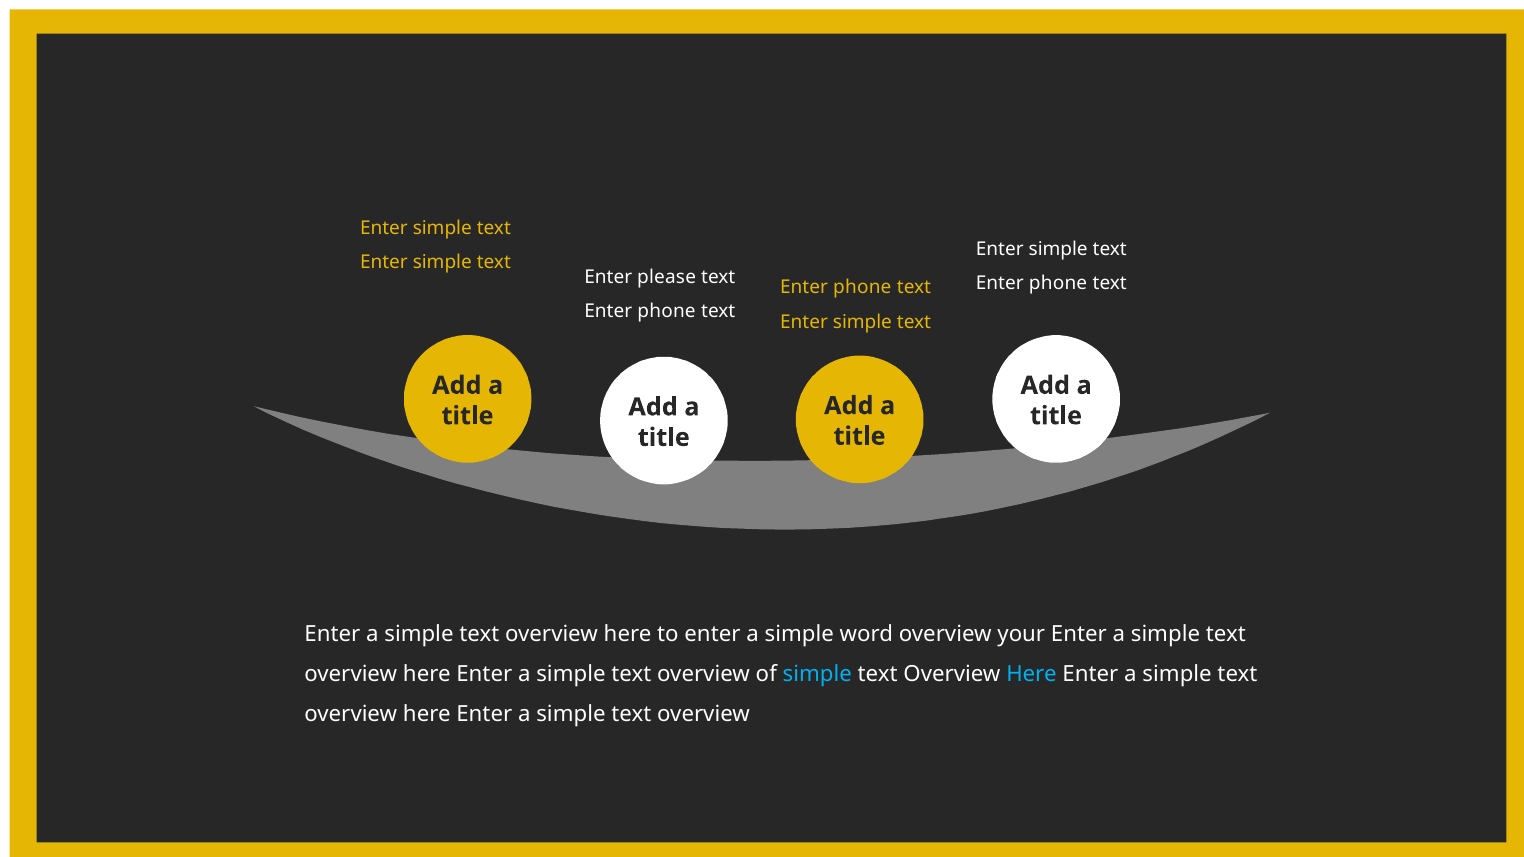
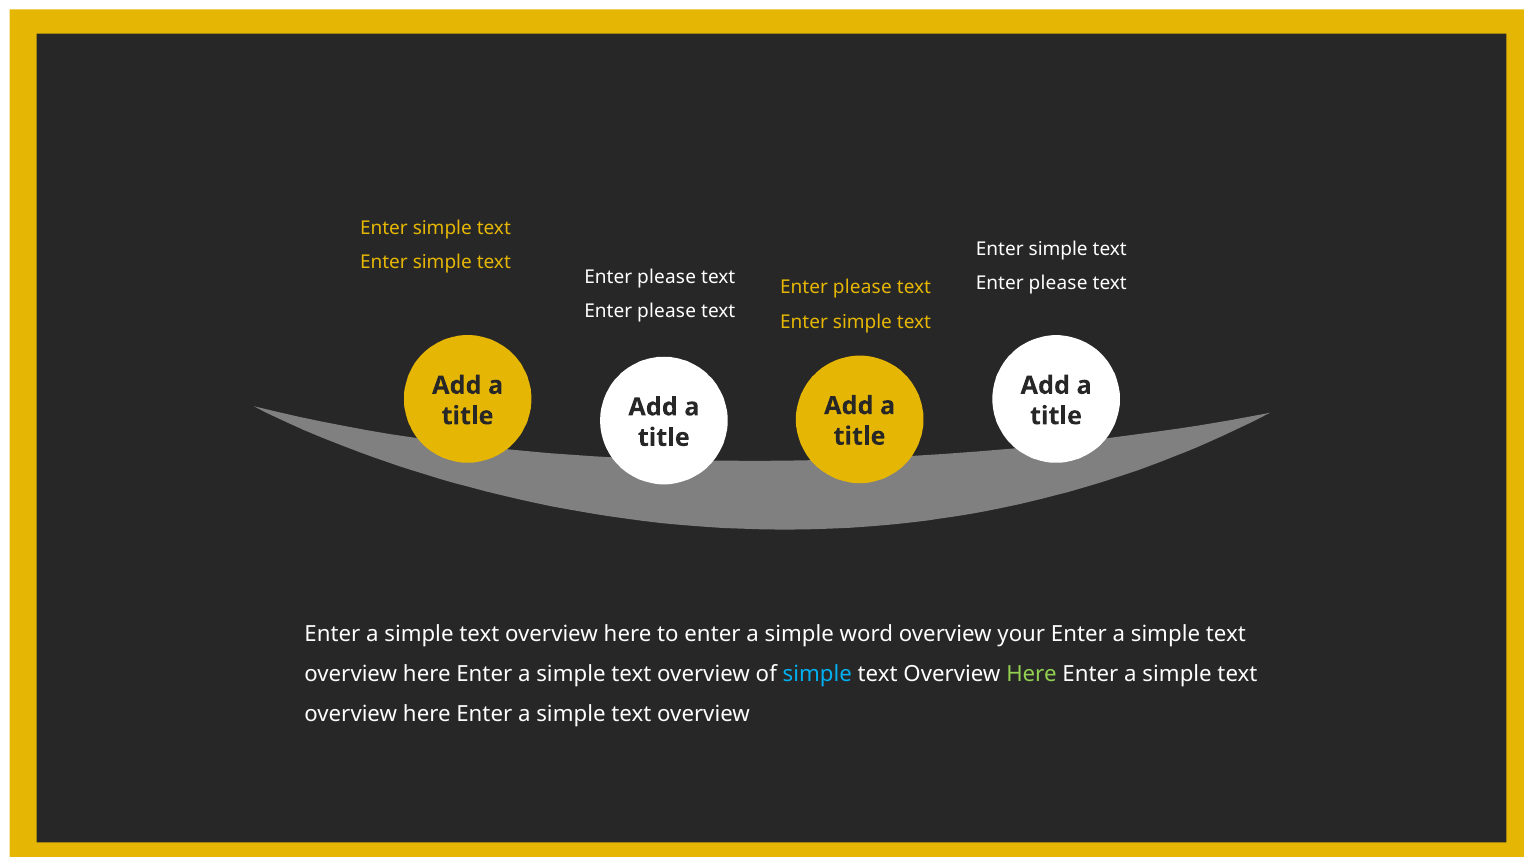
phone at (1058, 284): phone -> please
phone at (862, 288): phone -> please
phone at (667, 311): phone -> please
Here at (1032, 675) colour: light blue -> light green
